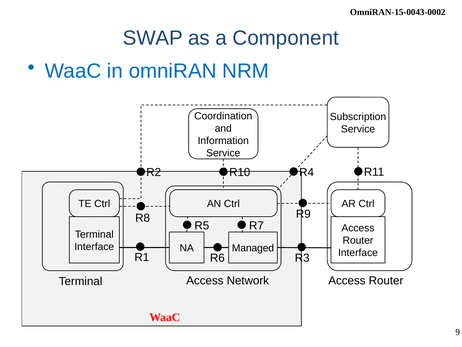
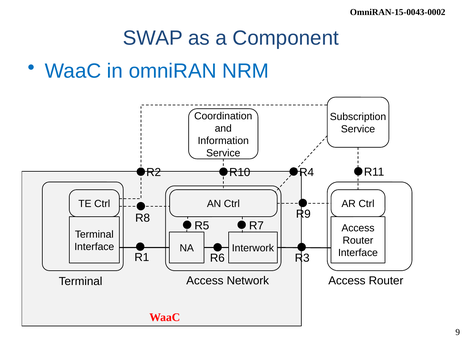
Managed: Managed -> Interwork
